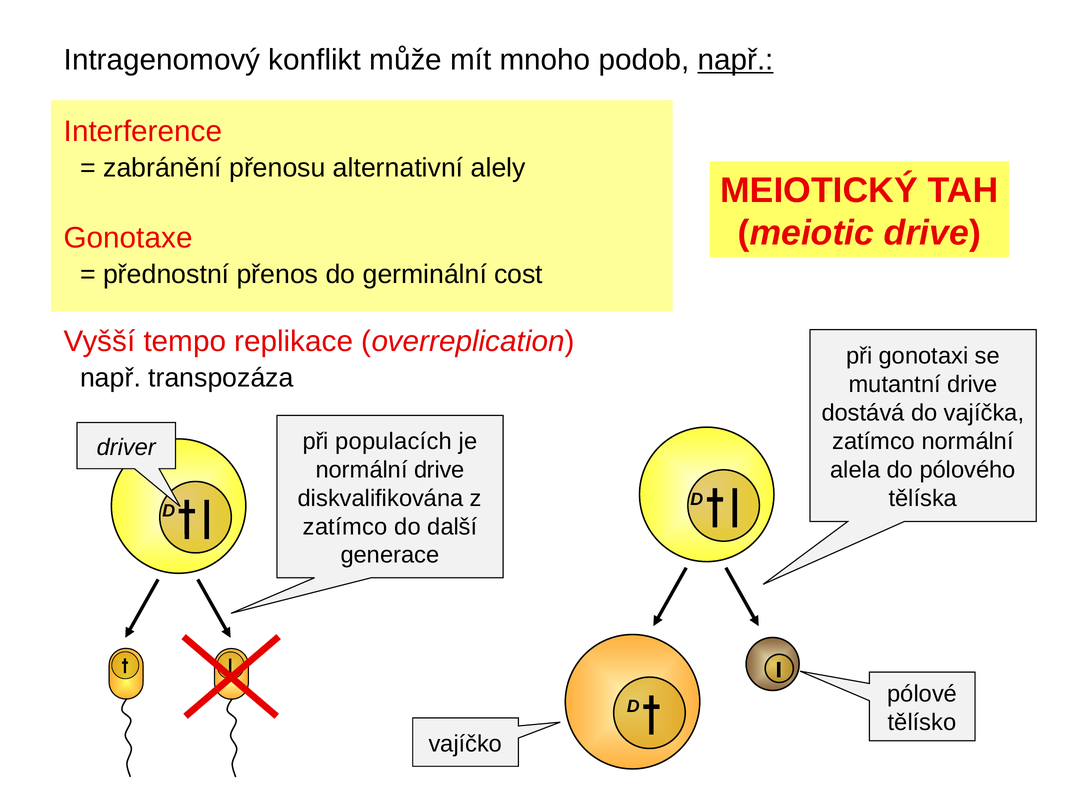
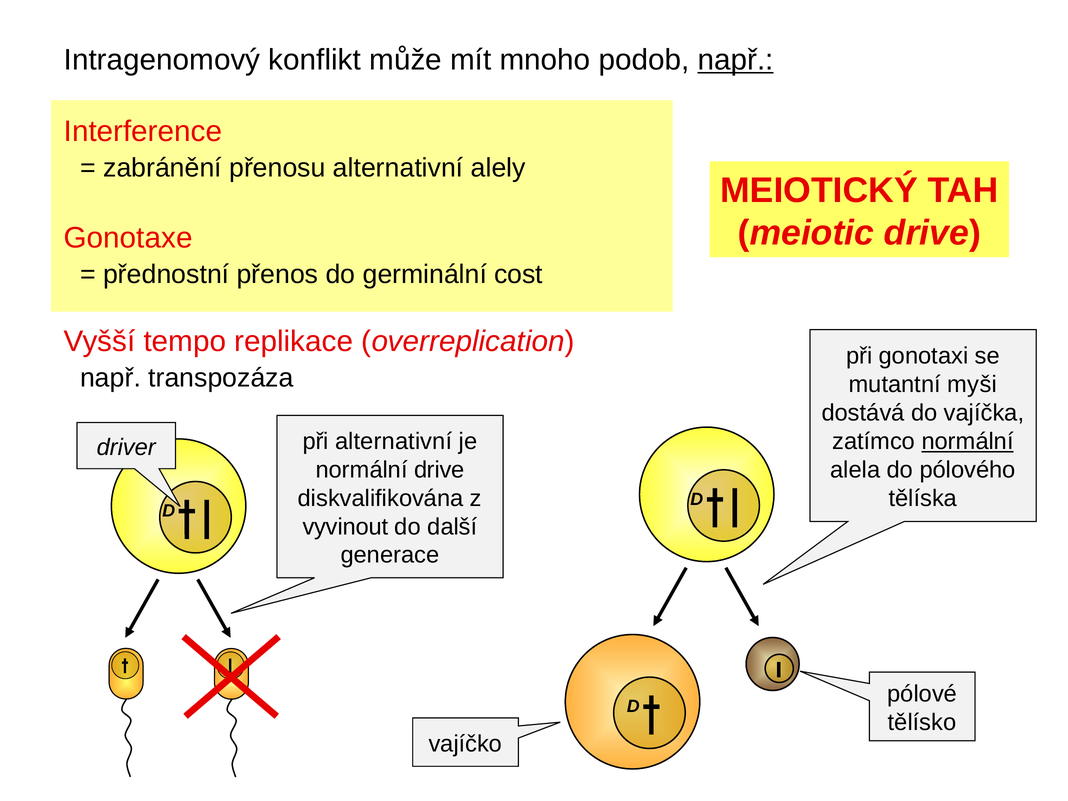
mutantní drive: drive -> myši
normální at (968, 441) underline: none -> present
při populacích: populacích -> alternativní
zatímco at (345, 527): zatímco -> vyvinout
